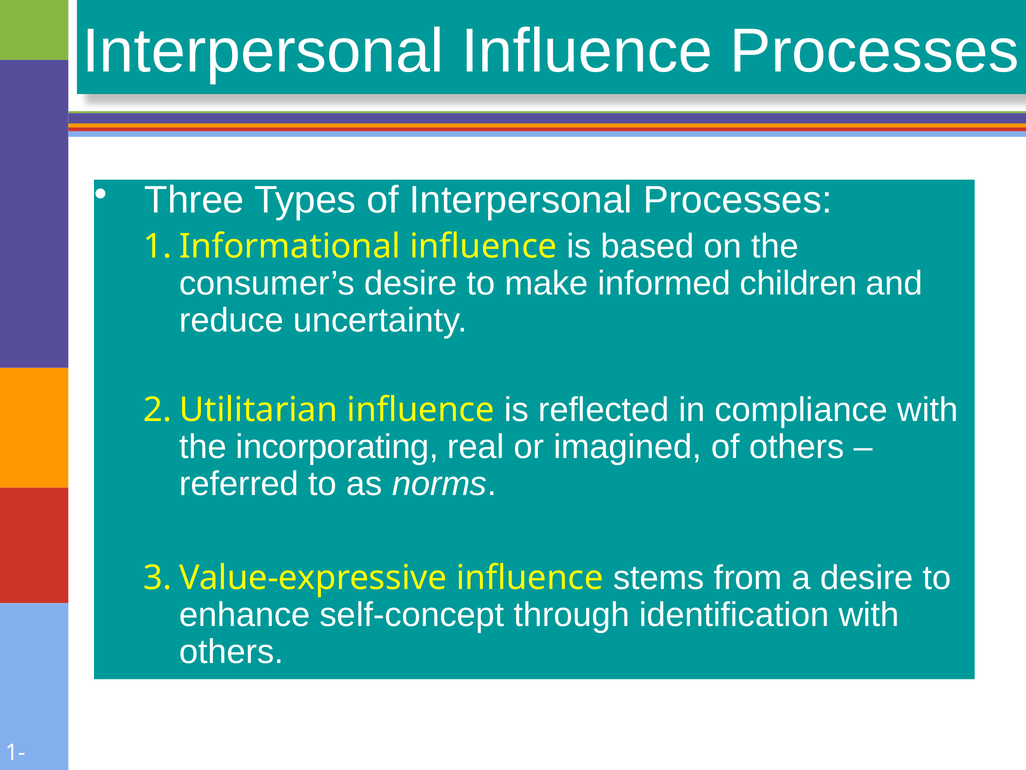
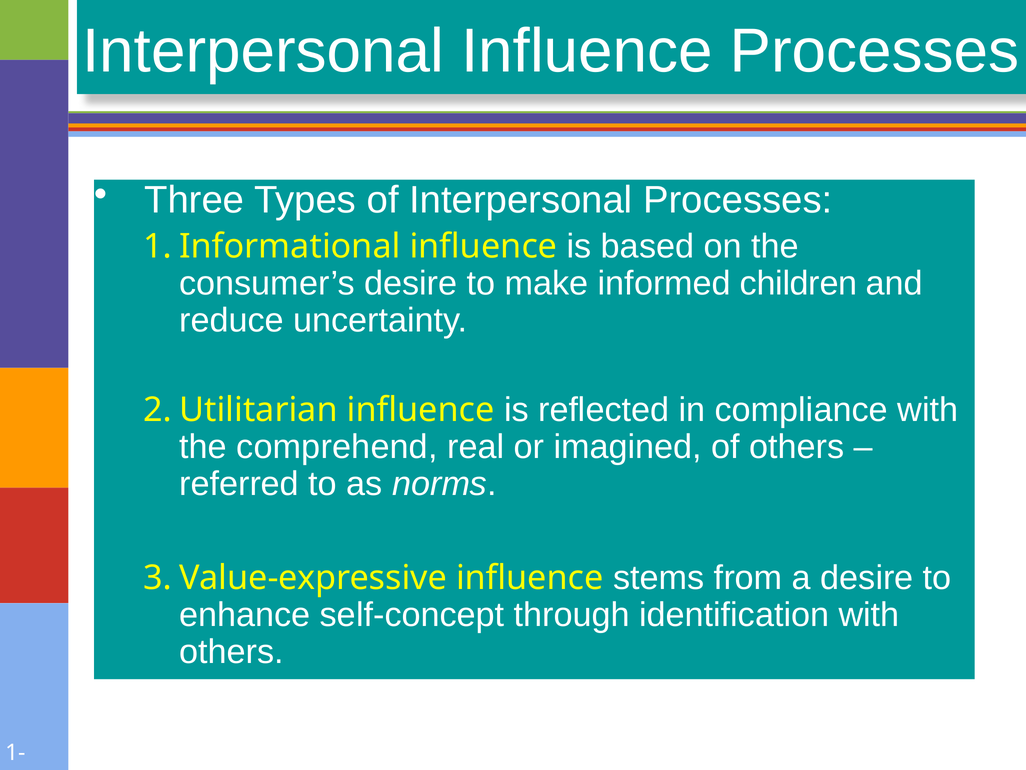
incorporating: incorporating -> comprehend
